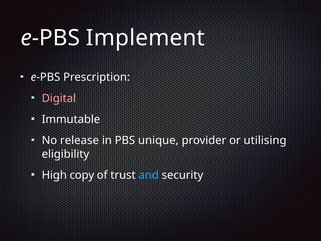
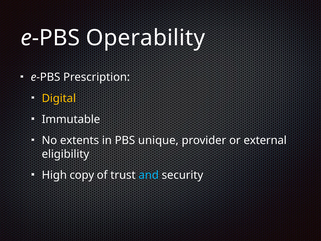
Implement: Implement -> Operability
Digital colour: pink -> yellow
release: release -> extents
utilising: utilising -> external
